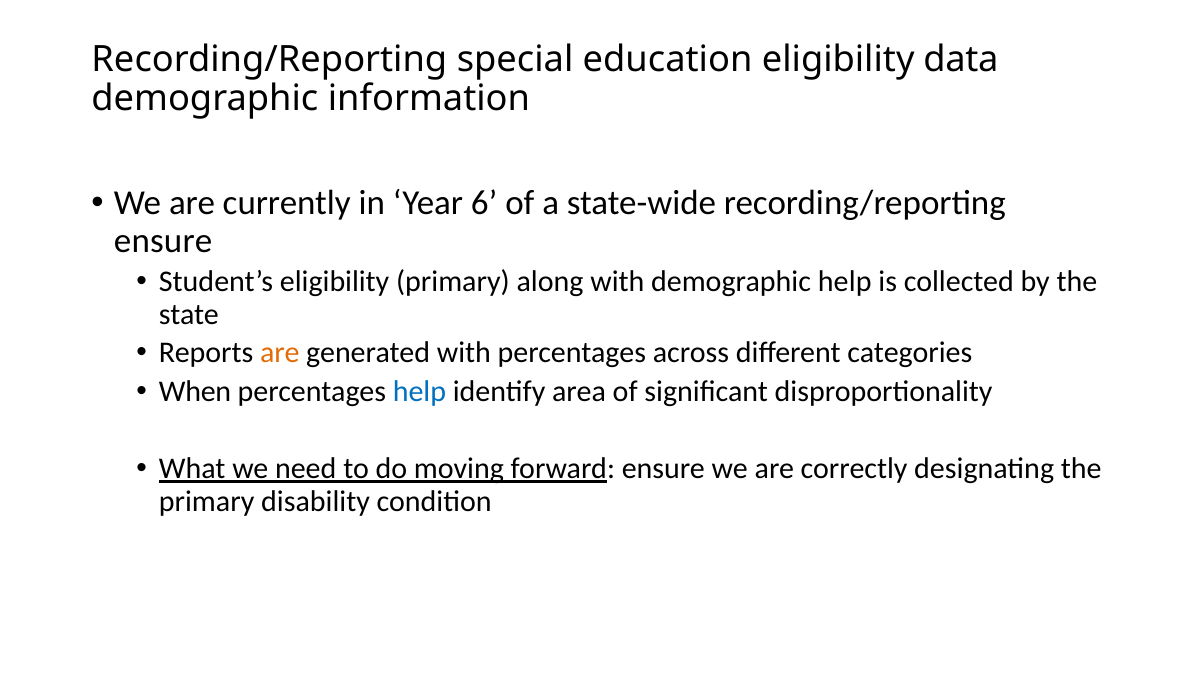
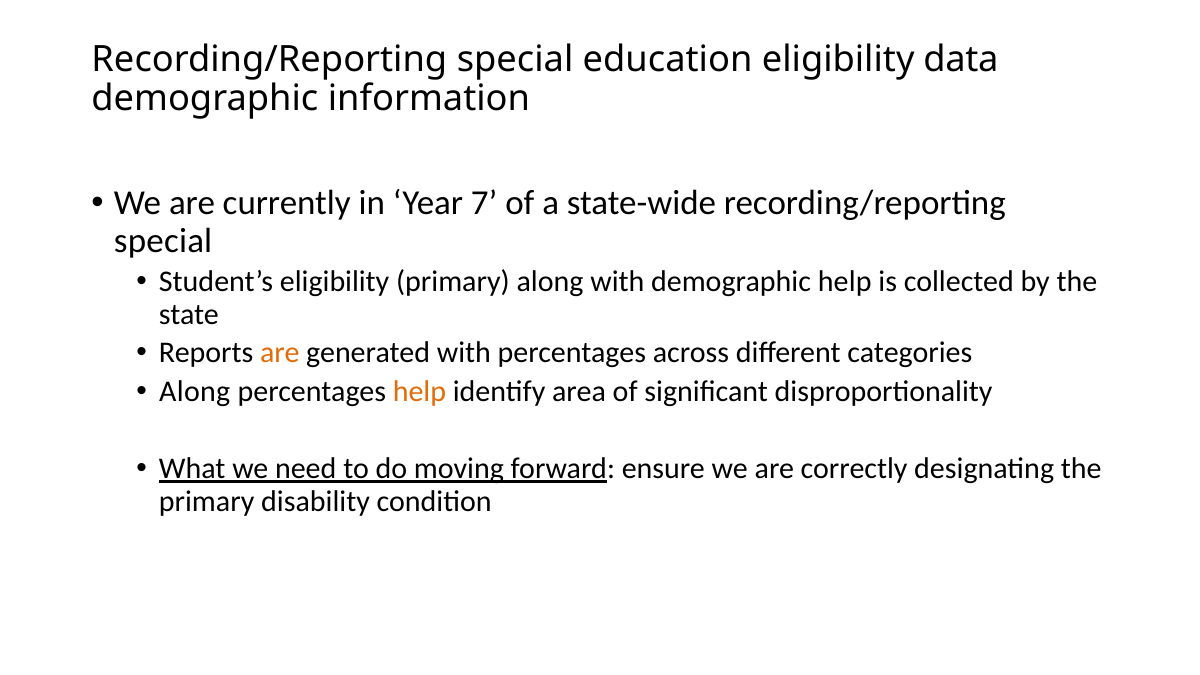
6: 6 -> 7
ensure at (163, 241): ensure -> special
When at (195, 392): When -> Along
help at (419, 392) colour: blue -> orange
